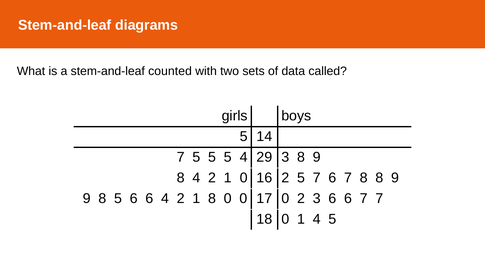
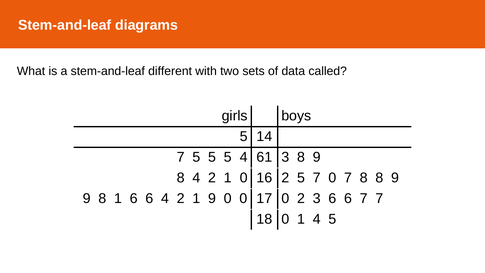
counted: counted -> different
29: 29 -> 61
7 6: 6 -> 0
8 5: 5 -> 1
1 8: 8 -> 9
